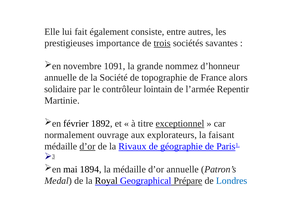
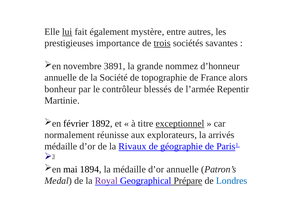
lui underline: none -> present
consiste: consiste -> mystère
1091: 1091 -> 3891
solidaire: solidaire -> bonheur
lointain: lointain -> blessés
ouvrage: ouvrage -> réunisse
faisant: faisant -> arrivés
d’or at (88, 146) underline: present -> none
Royal colour: black -> purple
